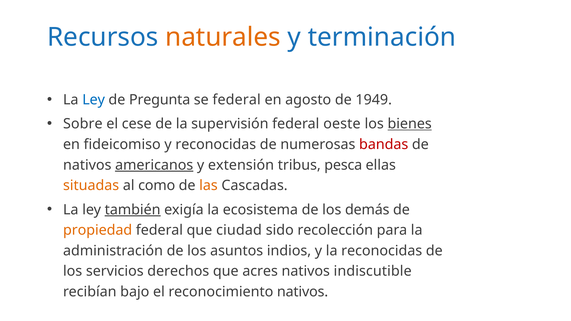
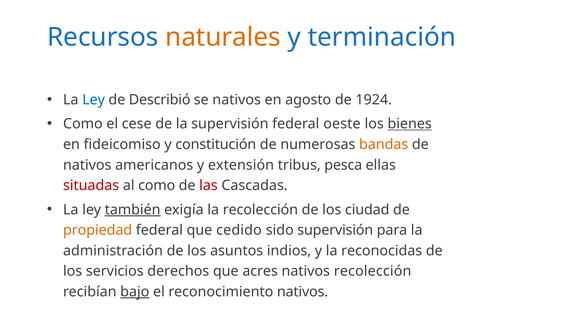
Pregunta: Pregunta -> Describió
se federal: federal -> nativos
1949: 1949 -> 1924
Sobre at (83, 124): Sobre -> Como
y reconocidas: reconocidas -> constitución
bandas colour: red -> orange
americanos underline: present -> none
situadas colour: orange -> red
las colour: orange -> red
la ecosistema: ecosistema -> recolección
demás: demás -> ciudad
ciudad: ciudad -> cedido
sido recolección: recolección -> supervisión
nativos indiscutible: indiscutible -> recolección
bajo underline: none -> present
